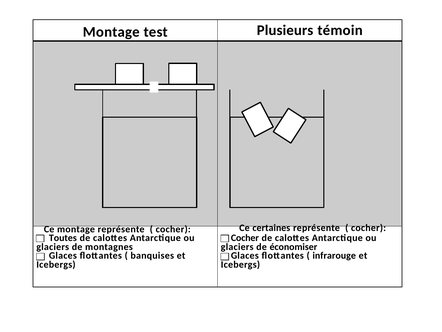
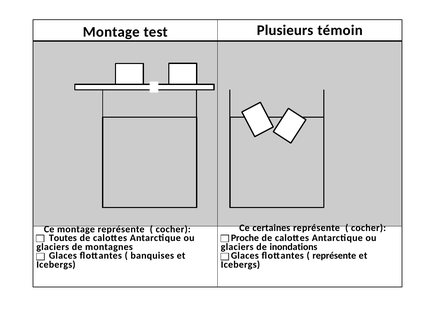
Cocher at (245, 238): Cocher -> Proche
économiser: économiser -> inondations
infrarouge at (334, 255): infrarouge -> représente
